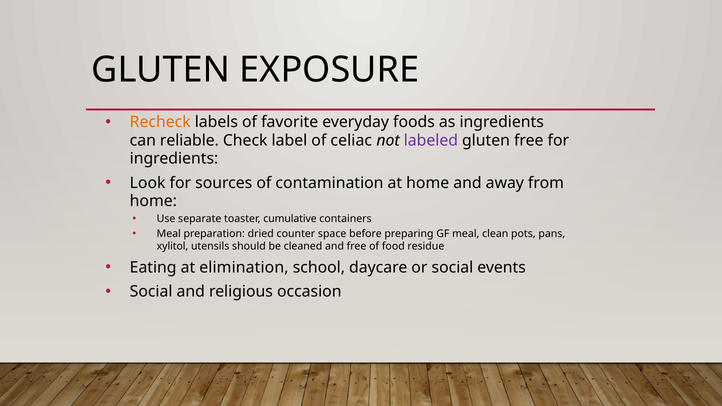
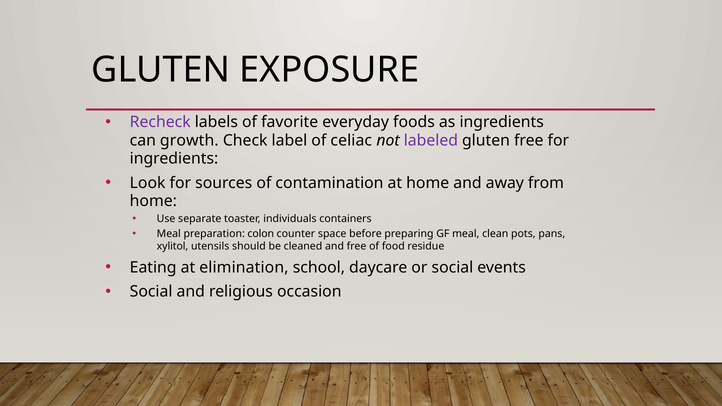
Recheck colour: orange -> purple
reliable: reliable -> growth
cumulative: cumulative -> individuals
dried: dried -> colon
